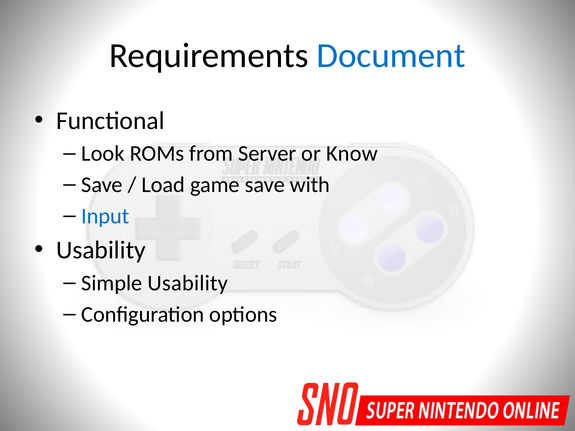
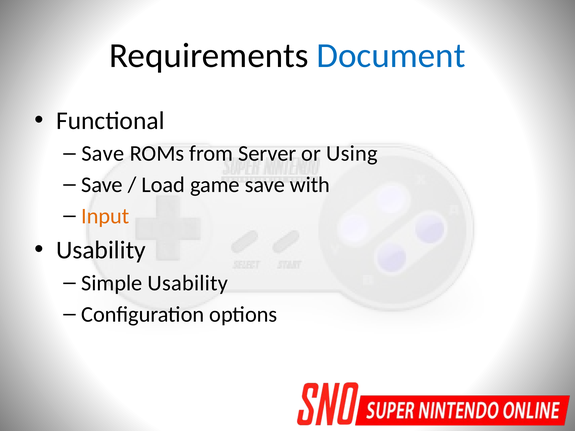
Look at (103, 154): Look -> Save
Know: Know -> Using
Input colour: blue -> orange
